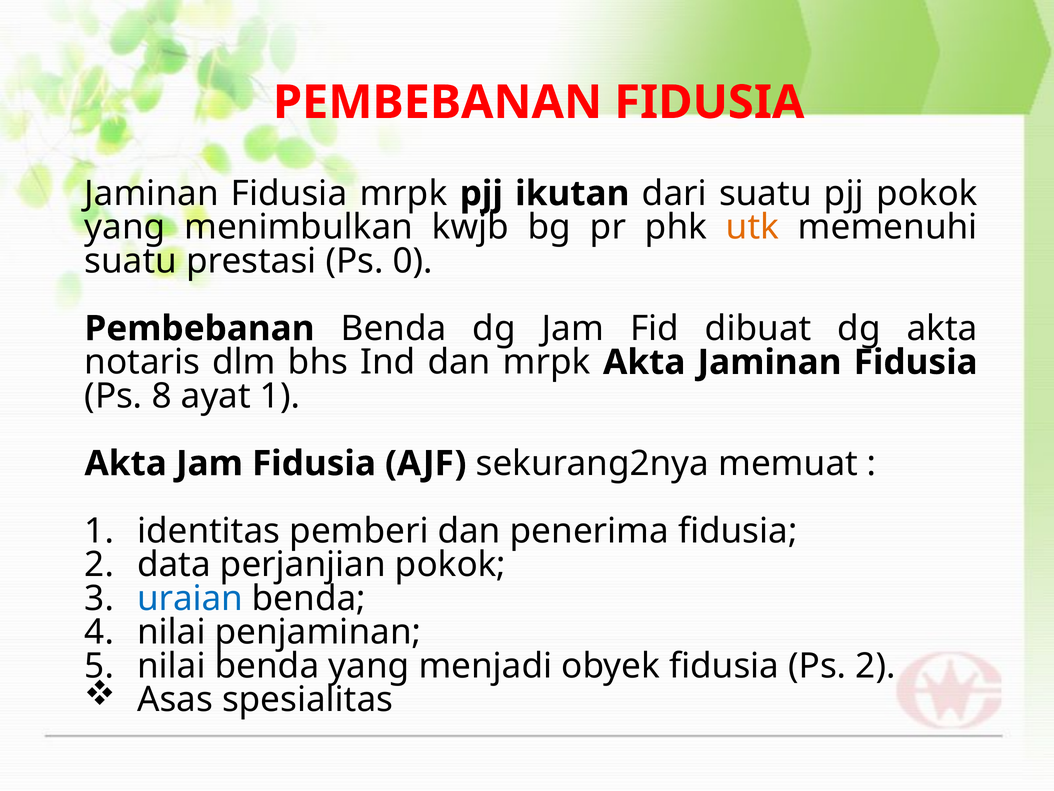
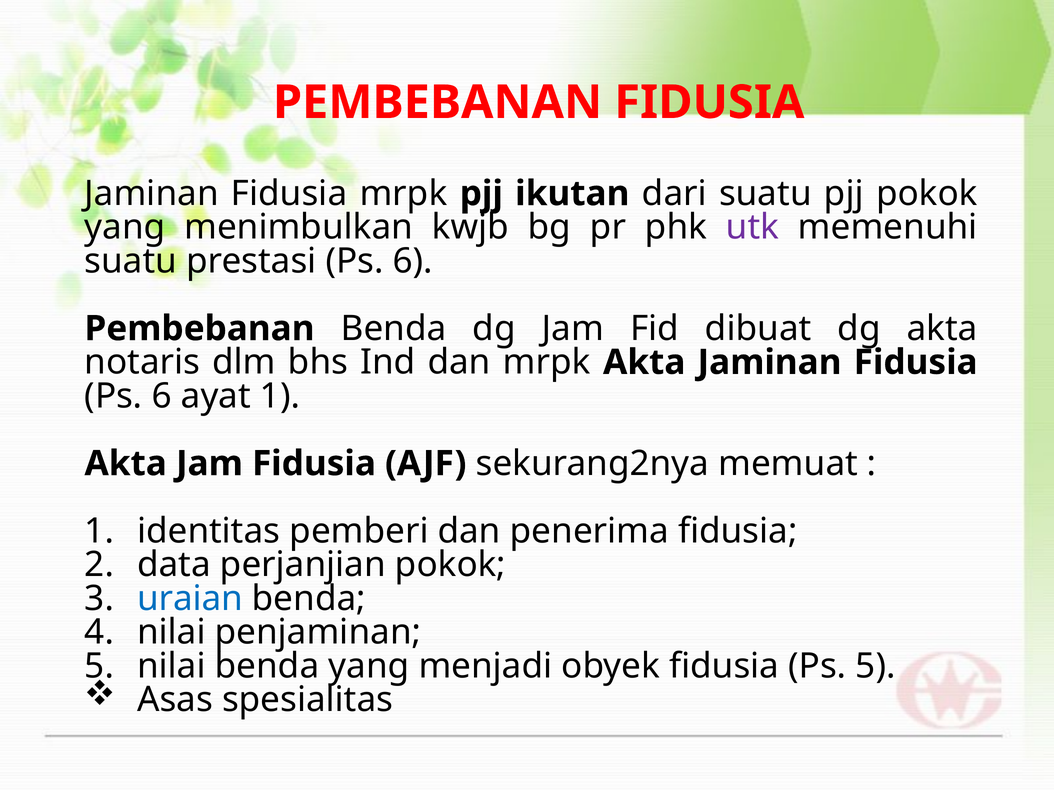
utk colour: orange -> purple
prestasi Ps 0: 0 -> 6
8 at (162, 396): 8 -> 6
Ps 2: 2 -> 5
